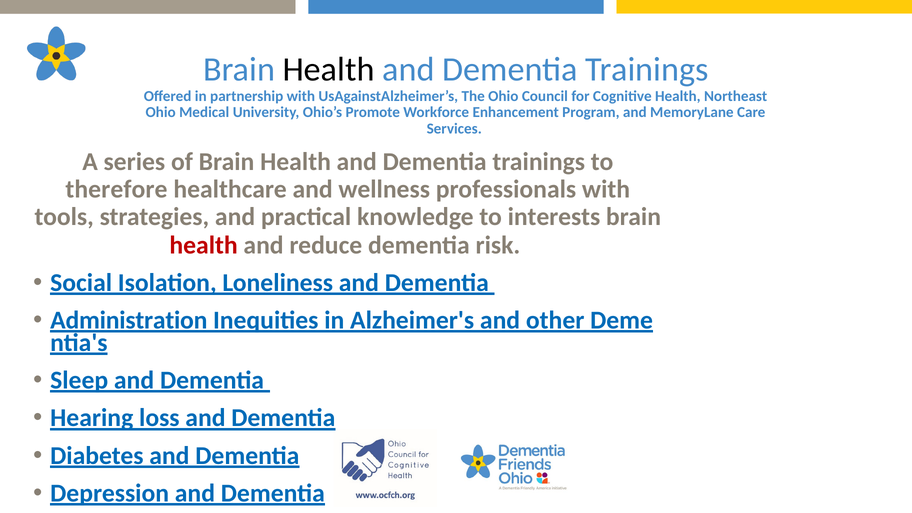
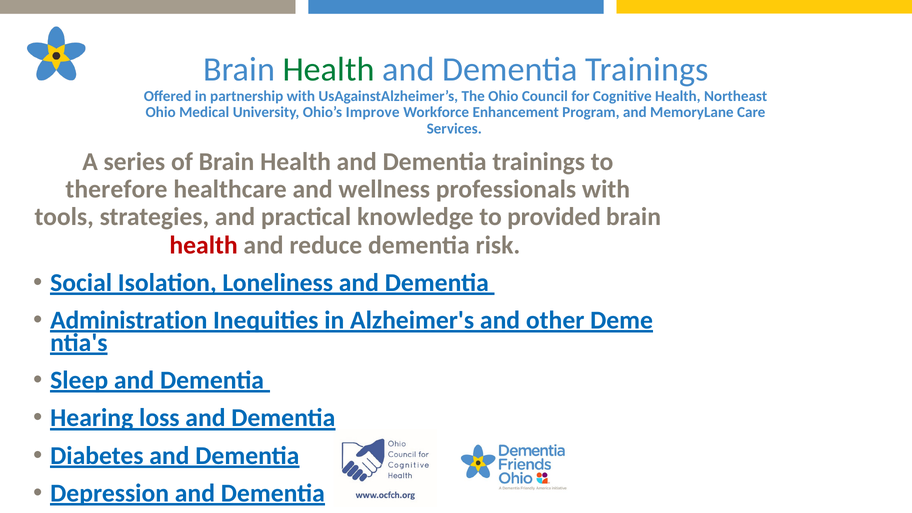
Health at (329, 69) colour: black -> green
Promote: Promote -> Improve
interests: interests -> provided
